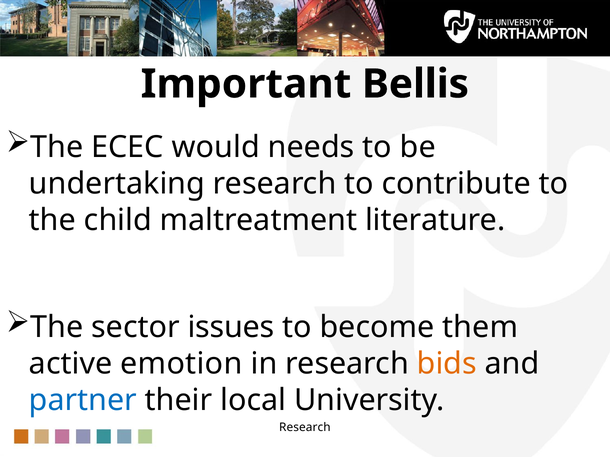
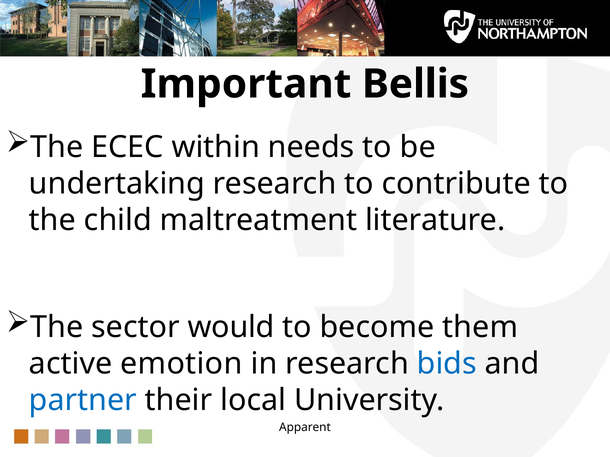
would: would -> within
issues: issues -> would
bids colour: orange -> blue
Research at (305, 428): Research -> Apparent
